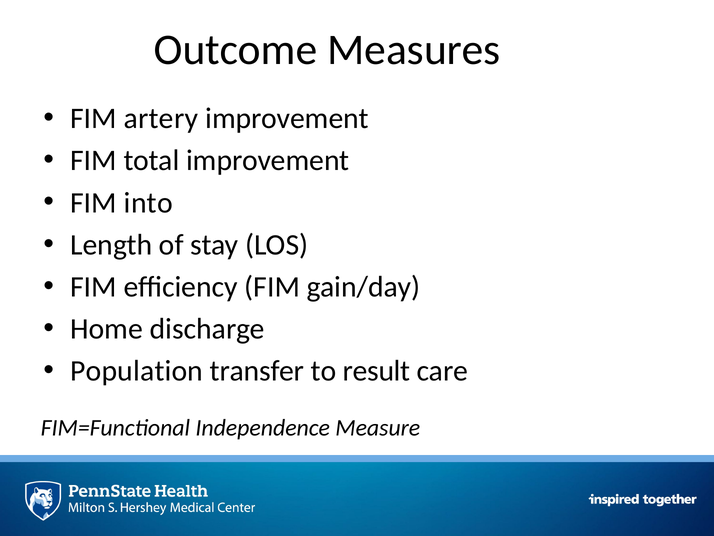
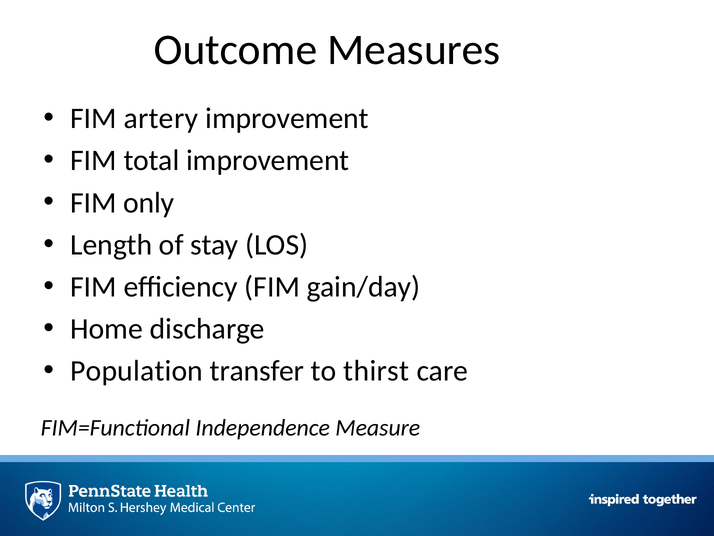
into: into -> only
result: result -> thirst
